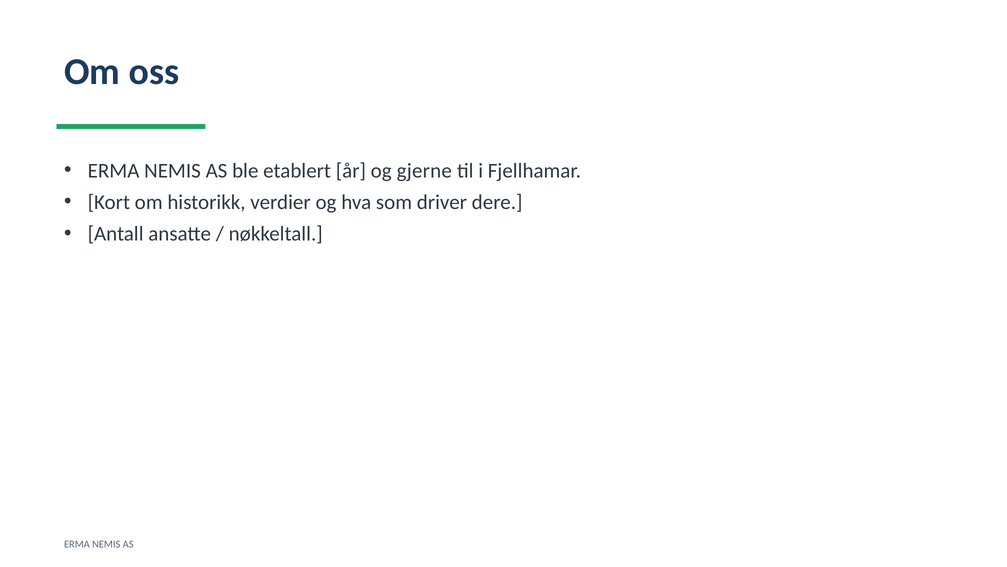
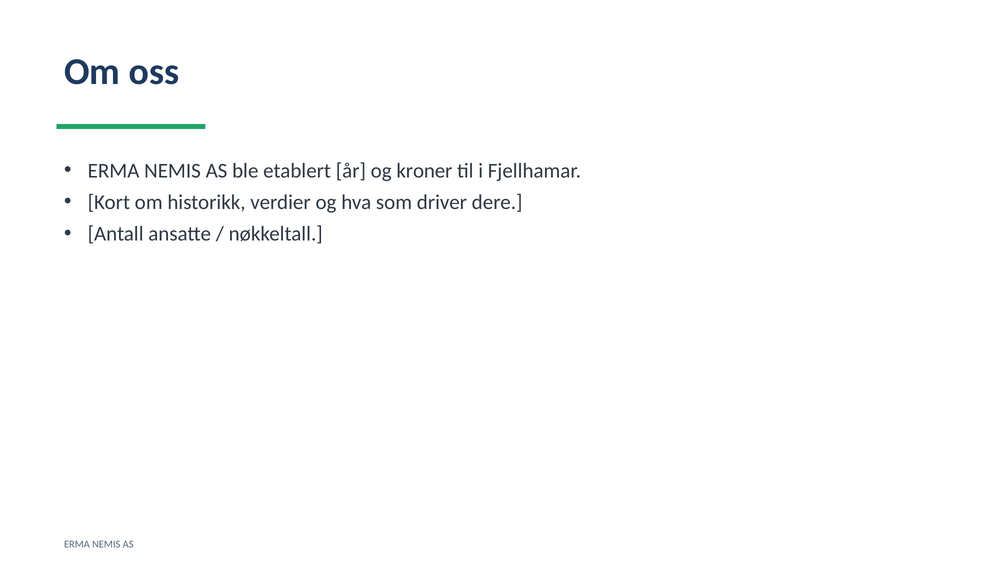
gjerne: gjerne -> kroner
